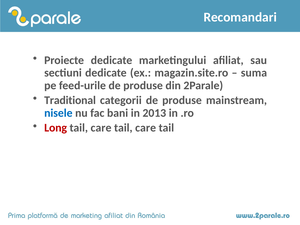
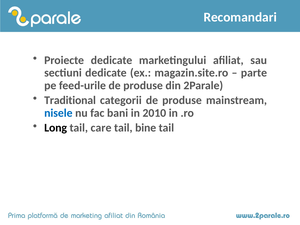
suma: suma -> parte
2013: 2013 -> 2010
Long colour: red -> black
care at (146, 128): care -> bine
